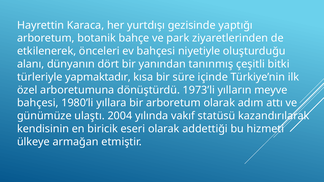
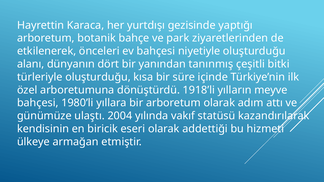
türleriyle yapmaktadır: yapmaktadır -> oluşturduğu
1973’li: 1973’li -> 1918’li
